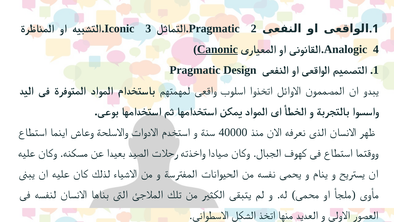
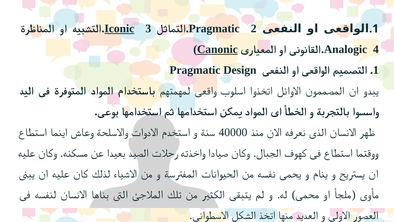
Iconic underline: none -> present
